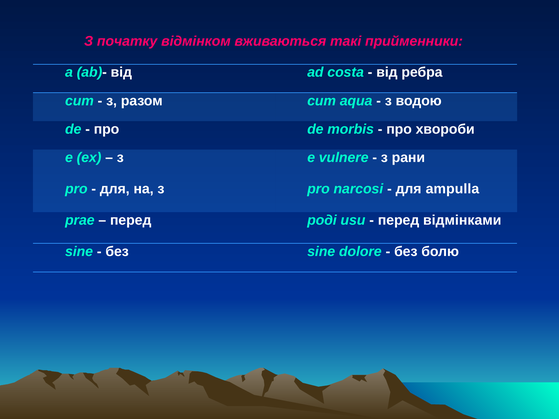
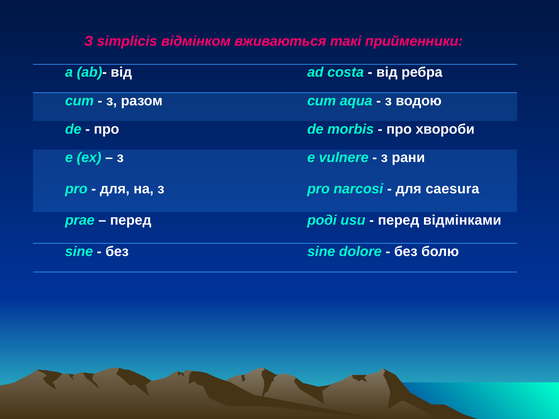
початку: початку -> simplicis
ampulla: ampulla -> caesura
